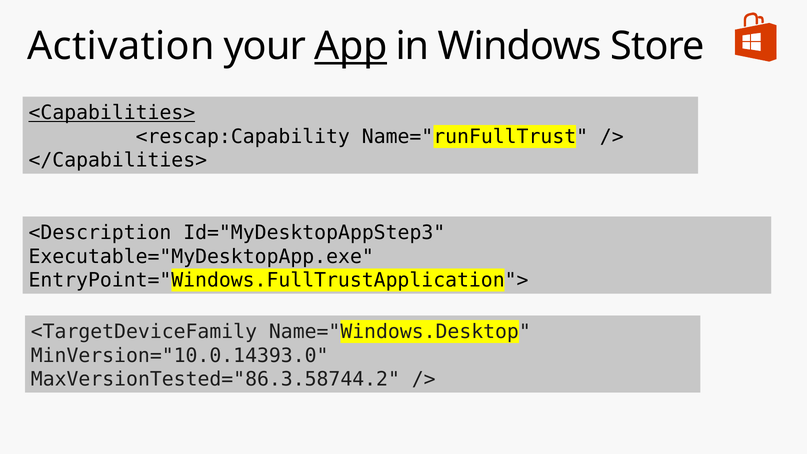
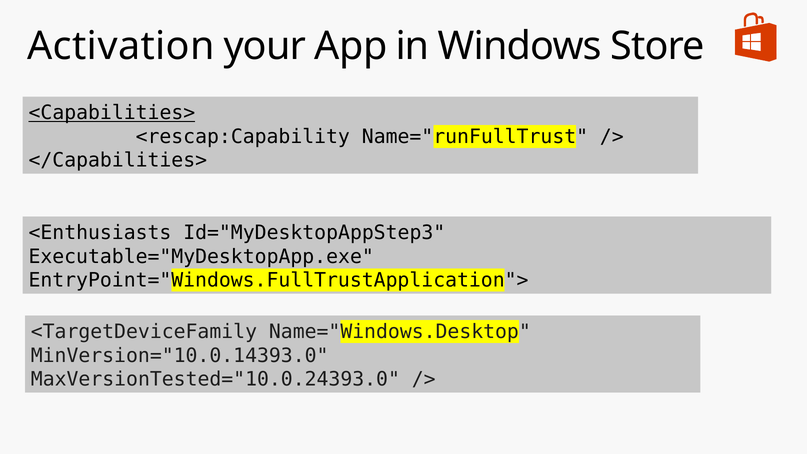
App underline: present -> none
<Description: <Description -> <Enthusiasts
MaxVersionTested="86.3.58744.2: MaxVersionTested="86.3.58744.2 -> MaxVersionTested="10.0.24393.0
